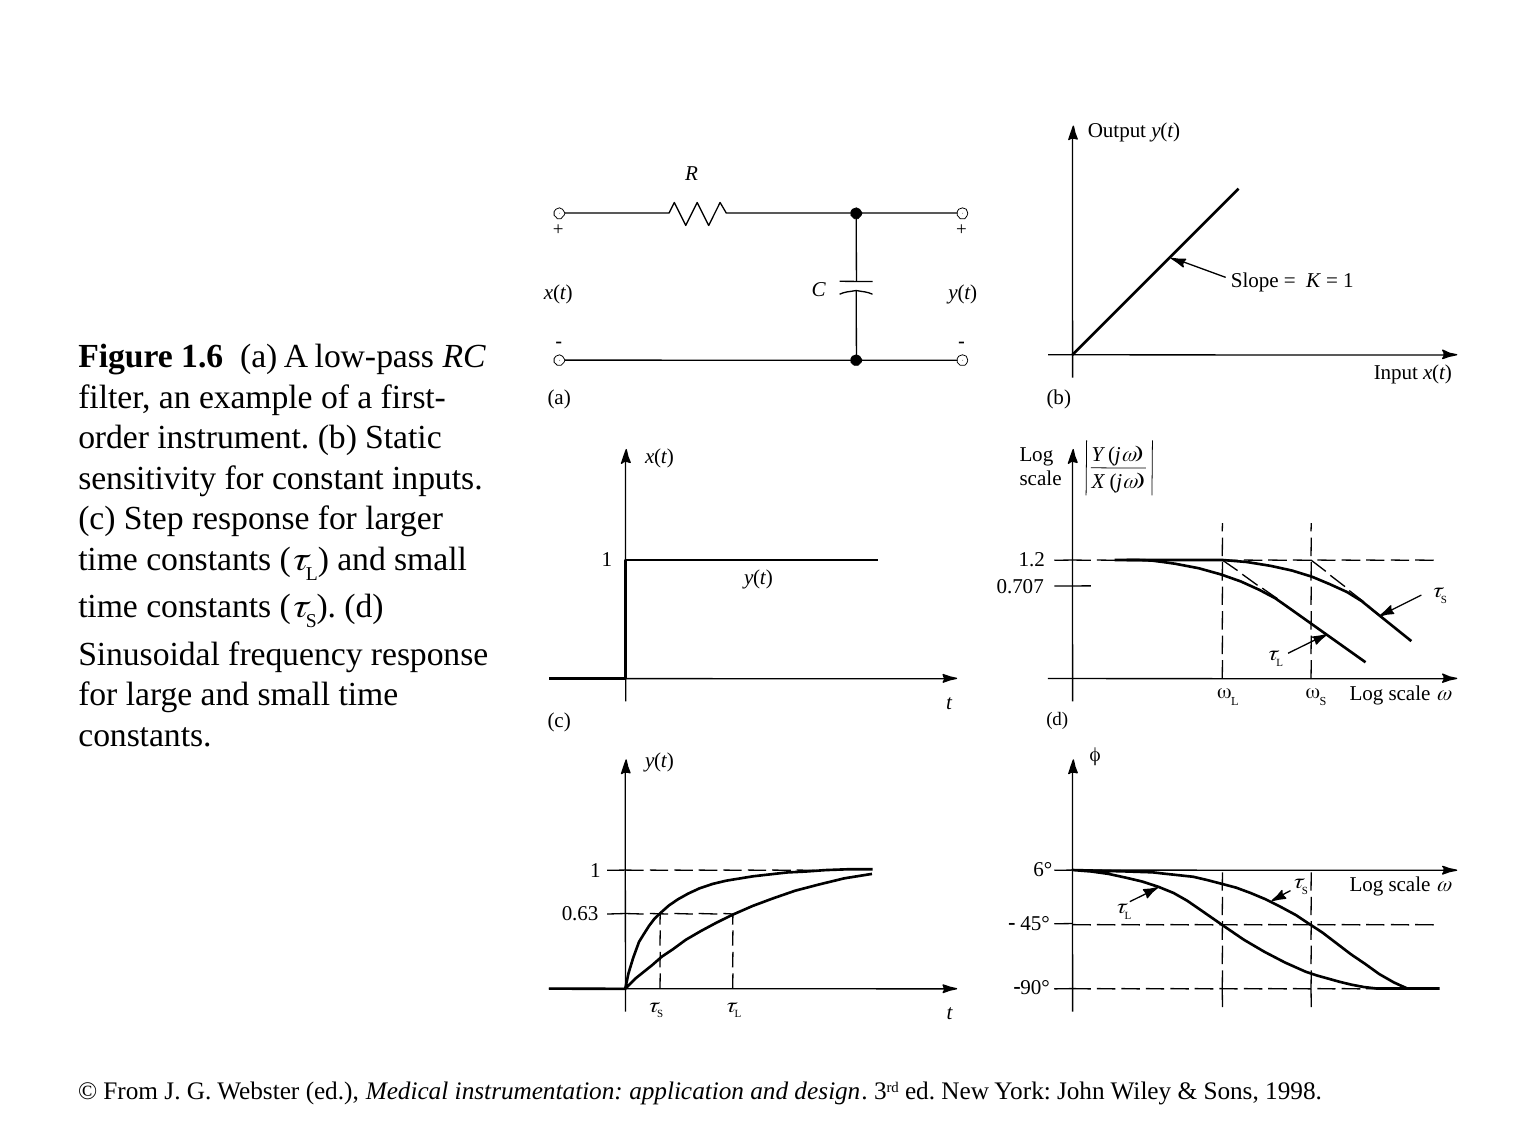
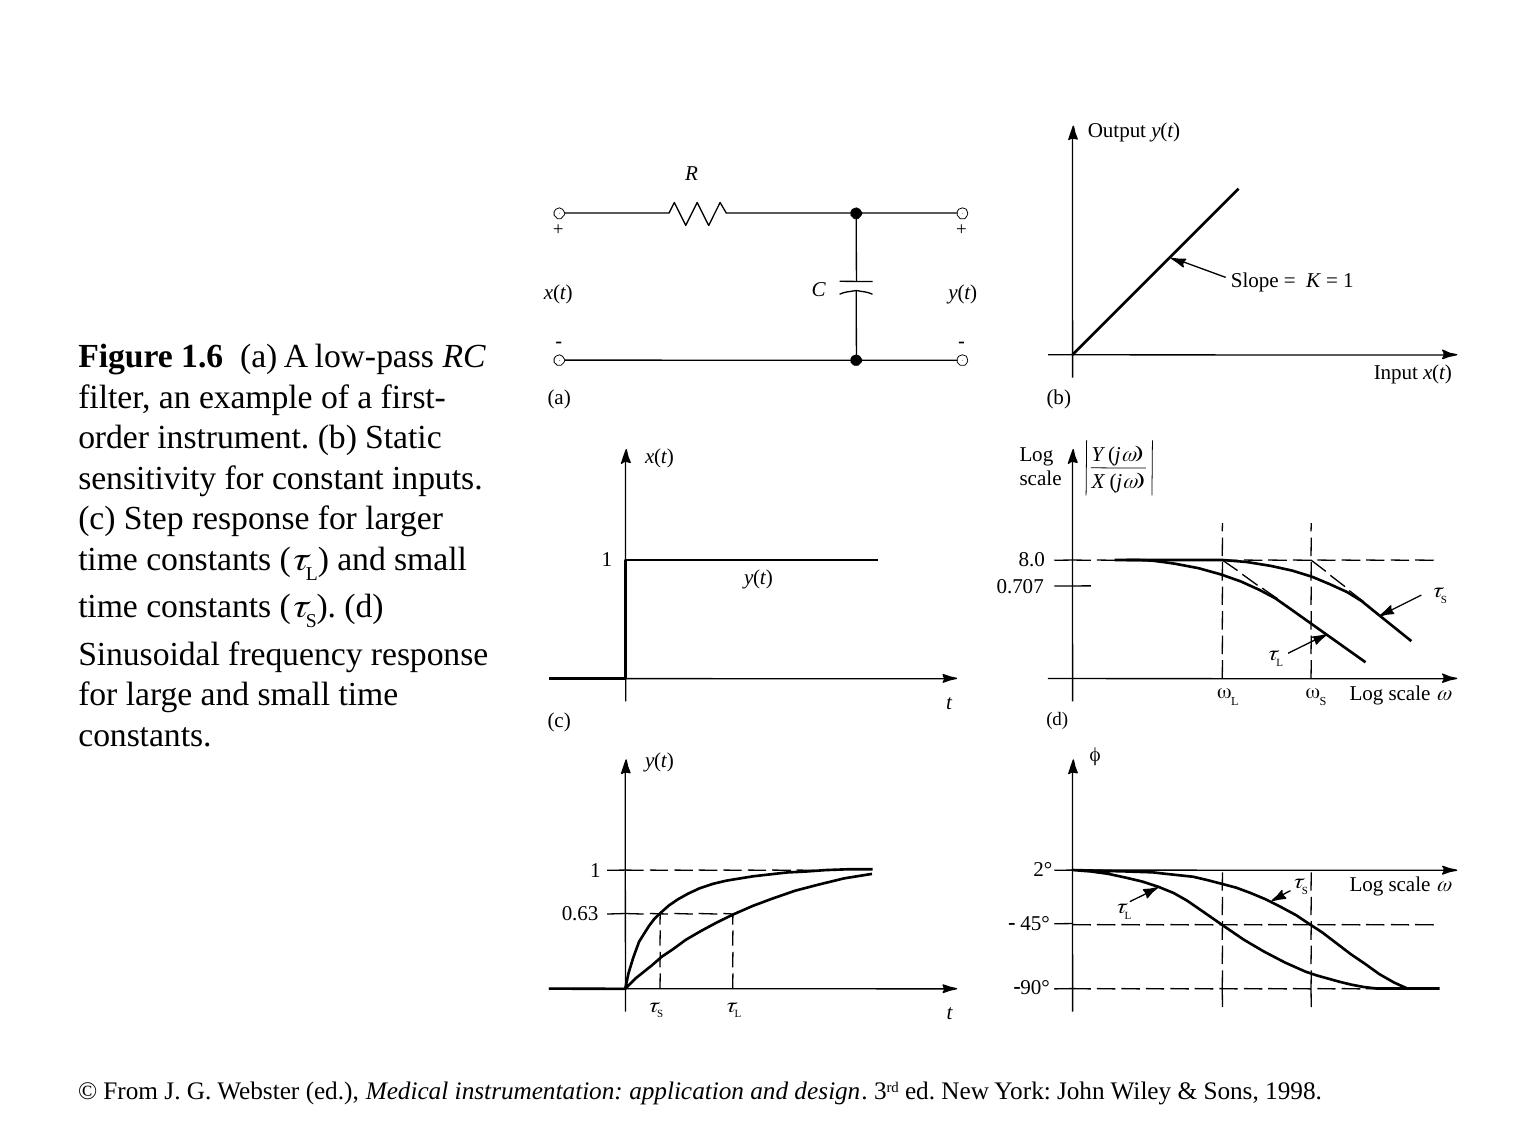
1.2: 1.2 -> 8.0
6°: 6° -> 2°
